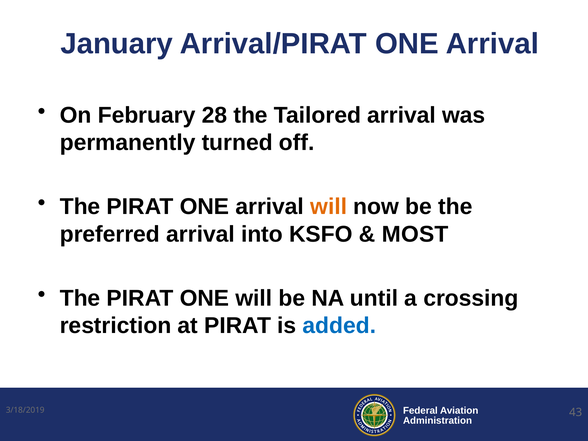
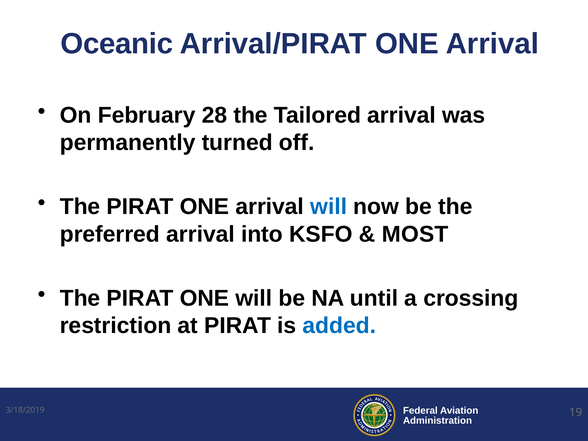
January: January -> Oceanic
will at (329, 207) colour: orange -> blue
43: 43 -> 19
